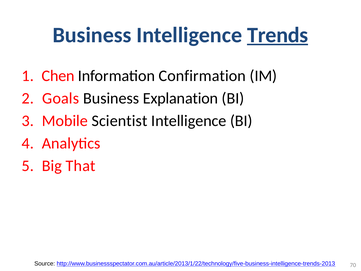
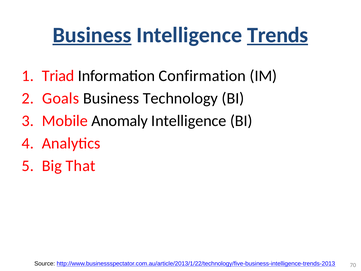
Business at (92, 35) underline: none -> present
Chen: Chen -> Triad
Explanation: Explanation -> Technology
Scientist: Scientist -> Anomaly
